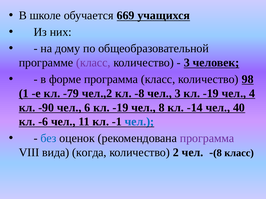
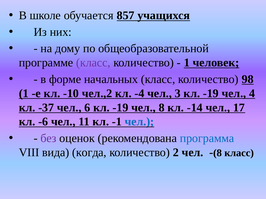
669: 669 -> 857
3 at (187, 63): 3 -> 1
форме программа: программа -> начальных
-79: -79 -> -10
-8: -8 -> -4
-90: -90 -> -37
40: 40 -> 17
без colour: blue -> purple
программа at (207, 139) colour: purple -> blue
